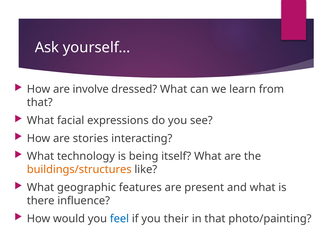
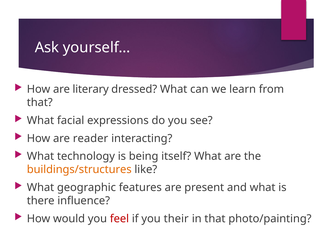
involve: involve -> literary
stories: stories -> reader
feel colour: blue -> red
